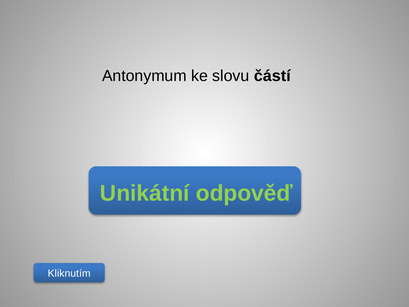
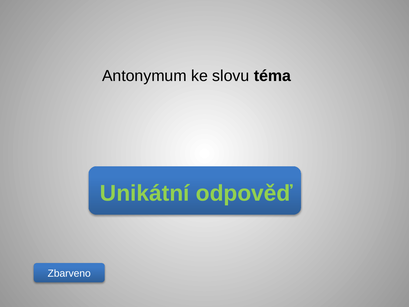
částí: částí -> téma
Kliknutím: Kliknutím -> Zbarveno
